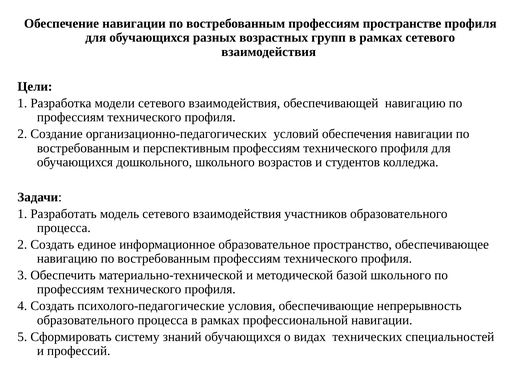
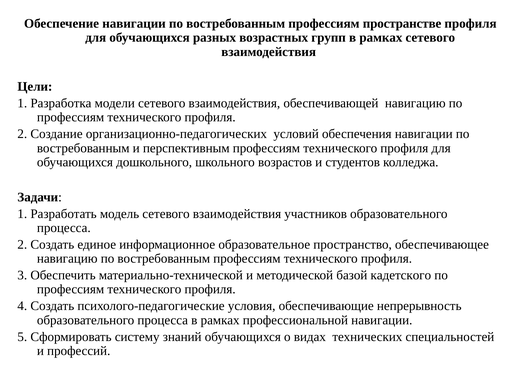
базой школьного: школьного -> кадетского
